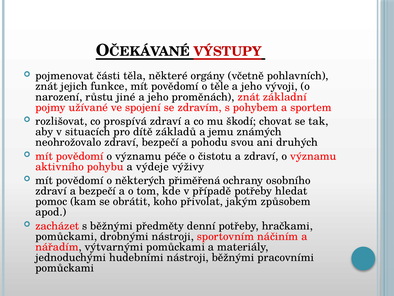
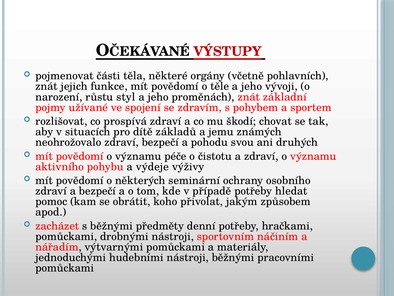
jiné: jiné -> styl
přiměřená: přiměřená -> seminární
